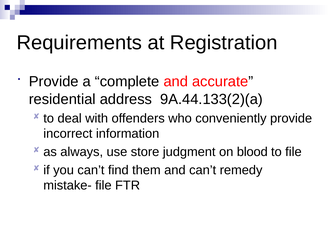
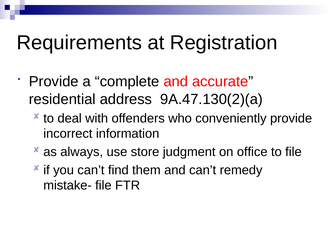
9A.44.133(2)(a: 9A.44.133(2)(a -> 9A.47.130(2)(a
blood: blood -> office
